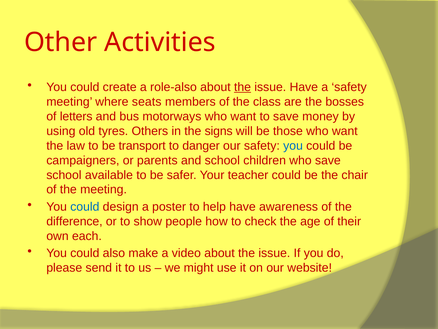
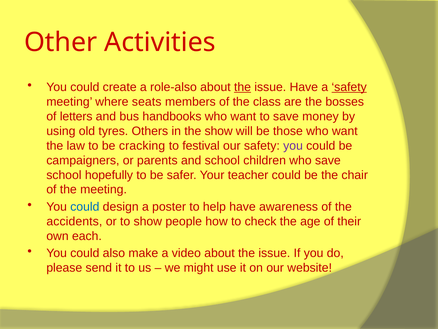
safety at (349, 87) underline: none -> present
motorways: motorways -> handbooks
the signs: signs -> show
transport: transport -> cracking
danger: danger -> festival
you at (293, 145) colour: blue -> purple
available: available -> hopefully
difference: difference -> accidents
